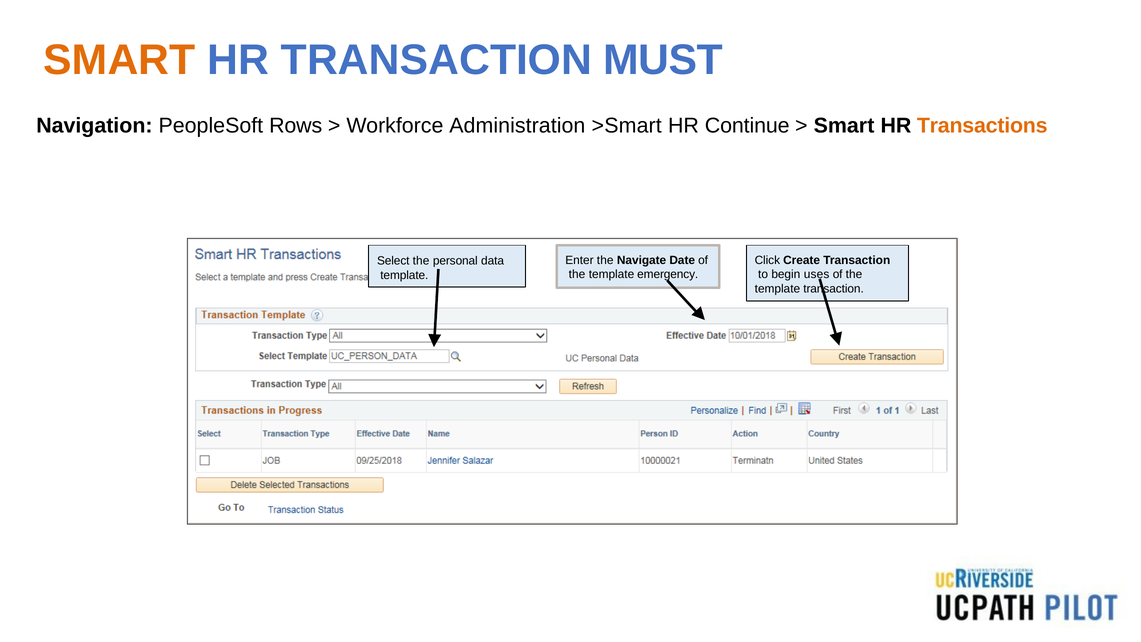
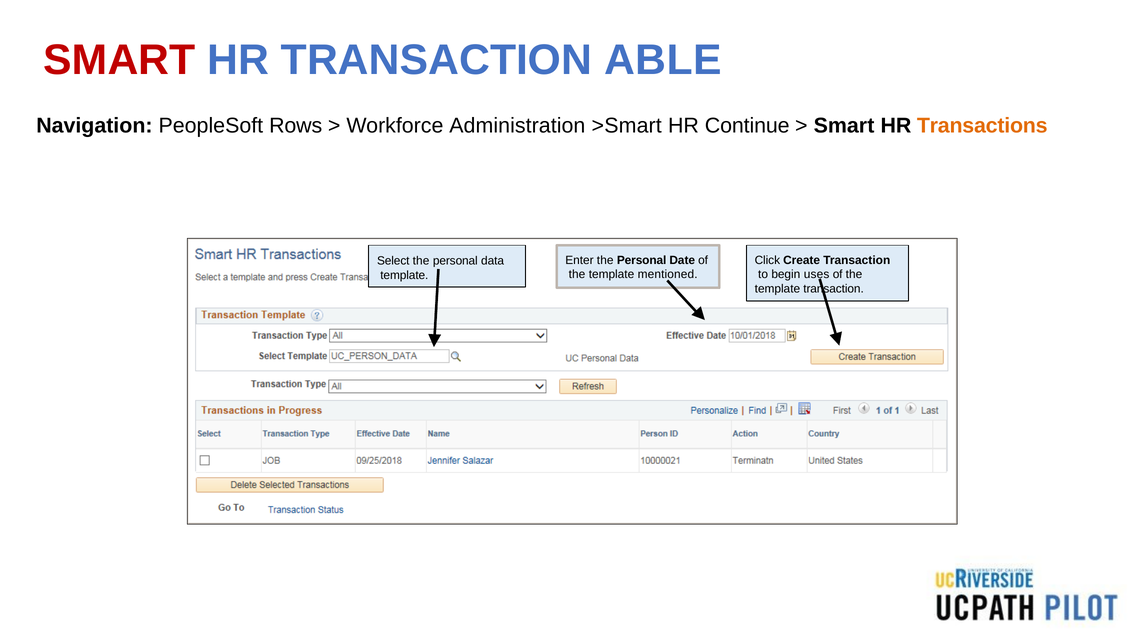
SMART at (119, 60) colour: orange -> red
MUST: MUST -> ABLE
Enter the Navigate: Navigate -> Personal
emergency: emergency -> mentioned
